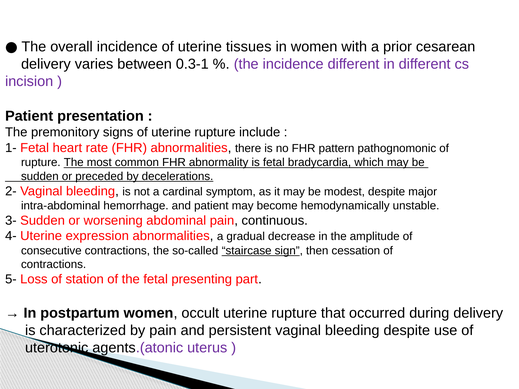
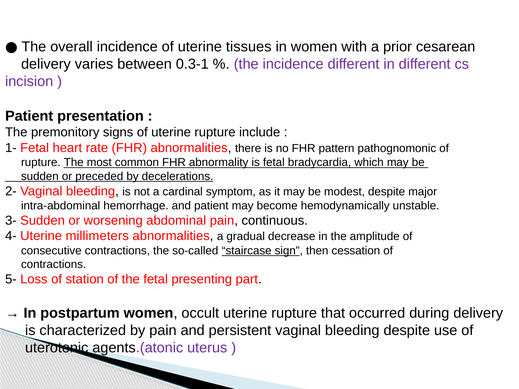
expression: expression -> millimeters
